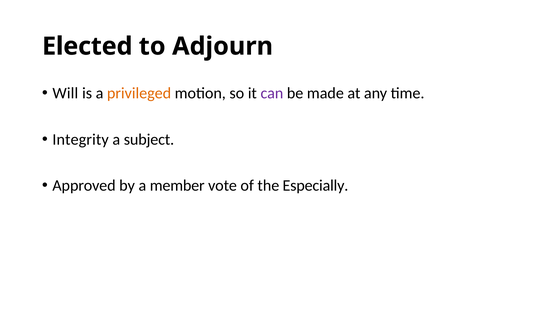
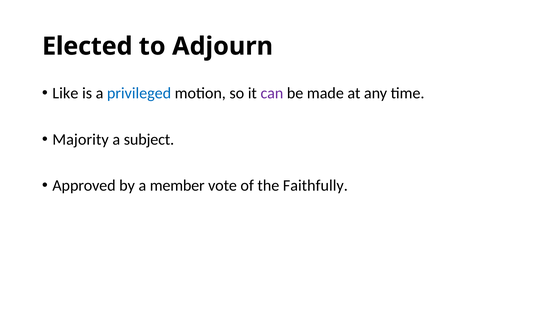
Will: Will -> Like
privileged colour: orange -> blue
Integrity: Integrity -> Majority
Especially: Especially -> Faithfully
